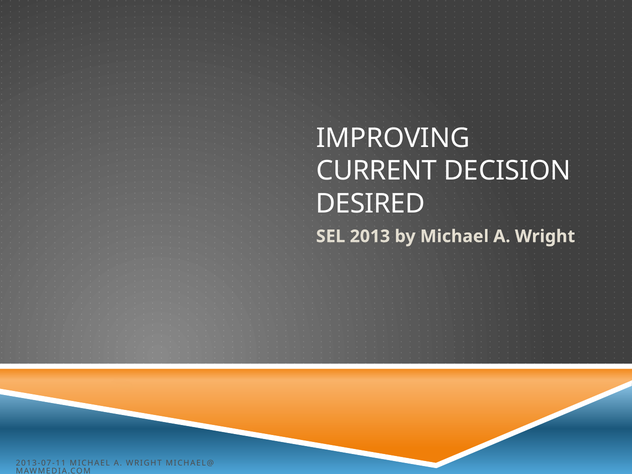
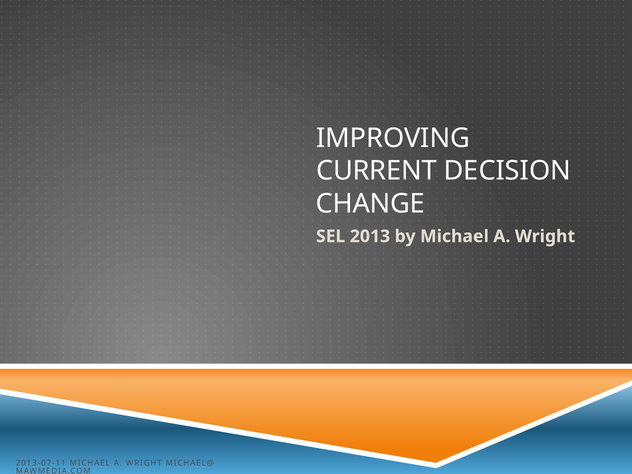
DESIRED: DESIRED -> CHANGE
